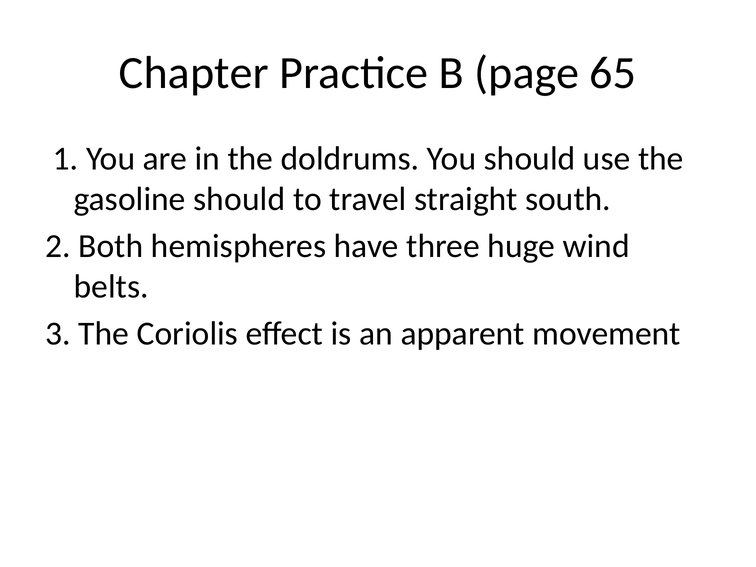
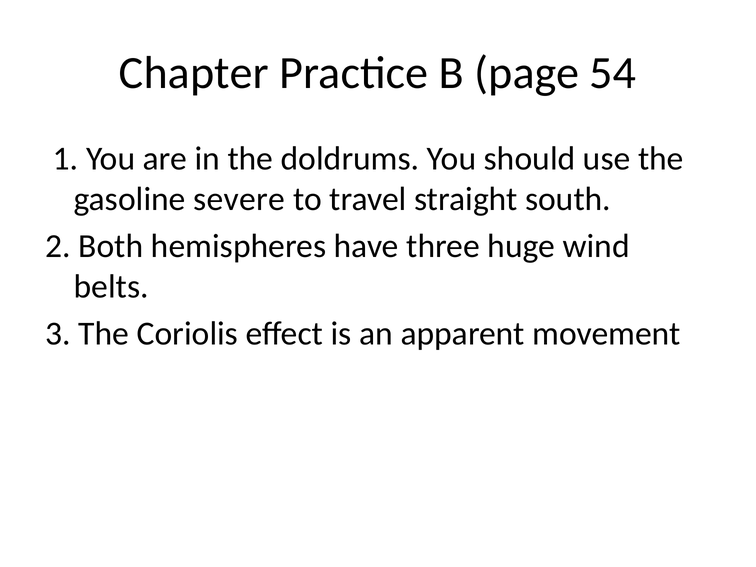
65: 65 -> 54
gasoline should: should -> severe
